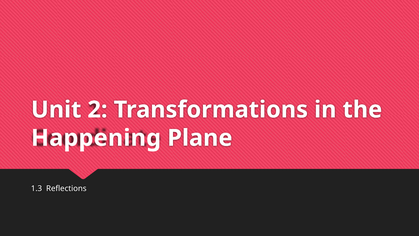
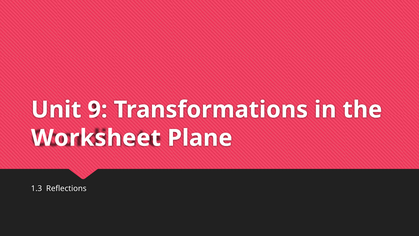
2: 2 -> 9
Happening: Happening -> Worksheet
